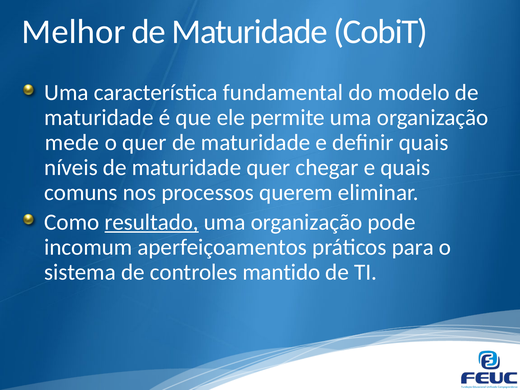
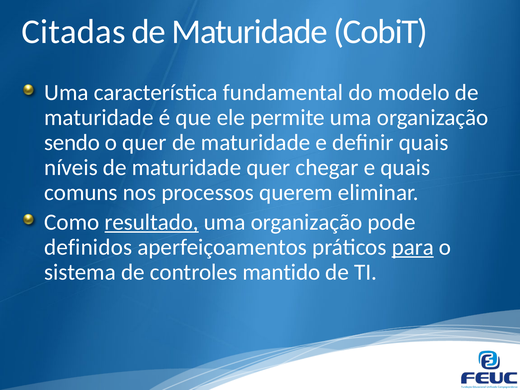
Melhor: Melhor -> Citadas
mede: mede -> sendo
incomum: incomum -> definidos
para underline: none -> present
